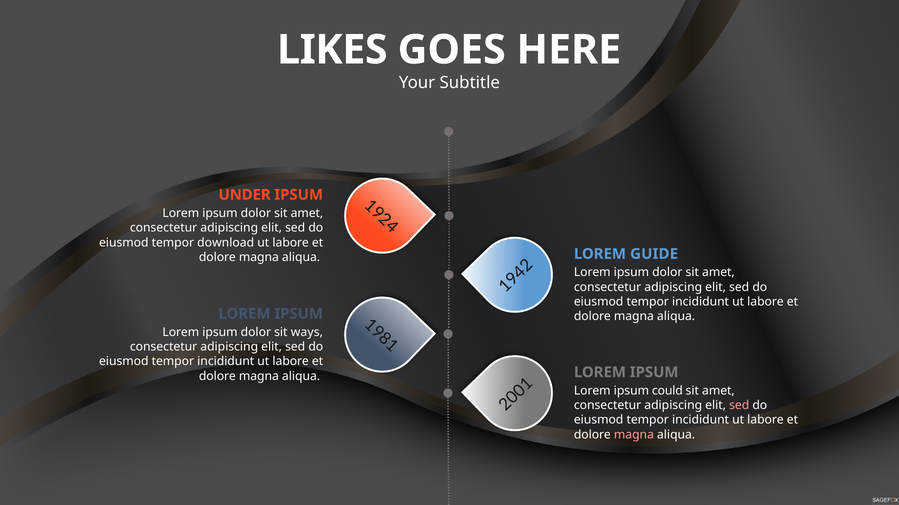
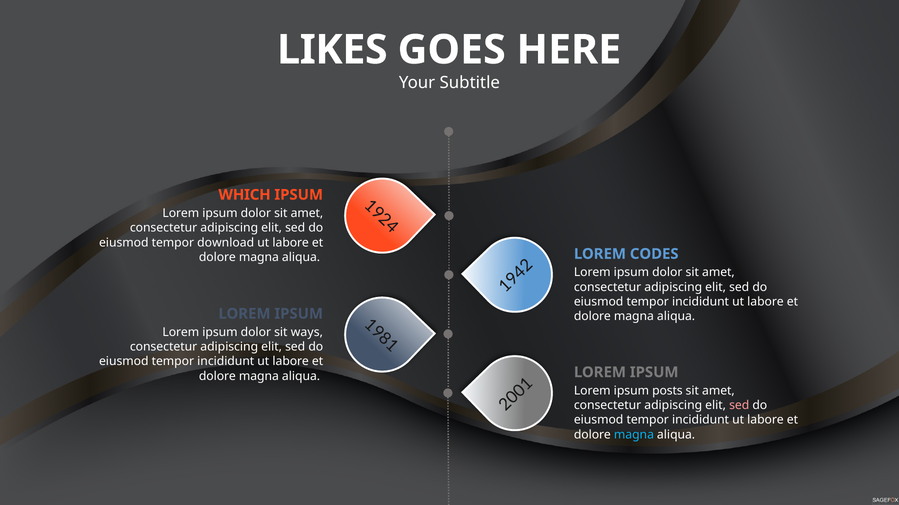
UNDER: UNDER -> WHICH
GUIDE: GUIDE -> CODES
could: could -> posts
magna at (634, 435) colour: pink -> light blue
